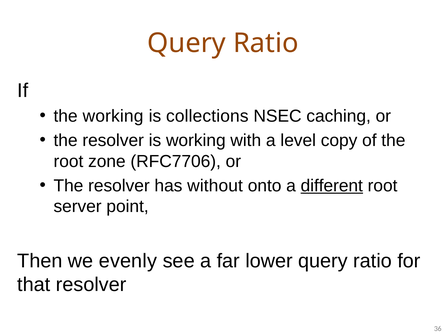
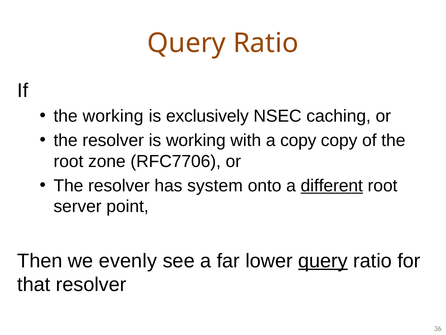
collections: collections -> exclusively
a level: level -> copy
without: without -> system
query at (323, 260) underline: none -> present
